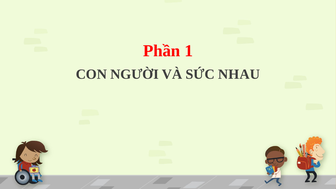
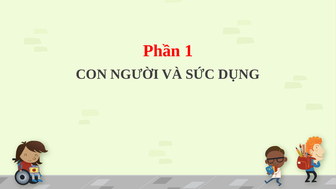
NHAU: NHAU -> DỤNG
